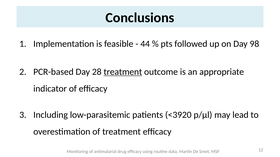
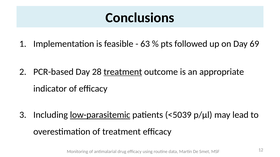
44: 44 -> 63
98: 98 -> 69
low-parasitemic underline: none -> present
<3920: <3920 -> <5039
